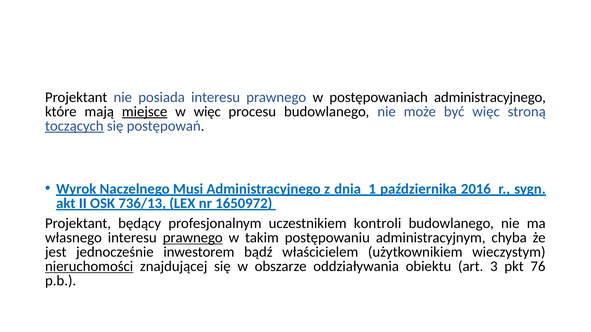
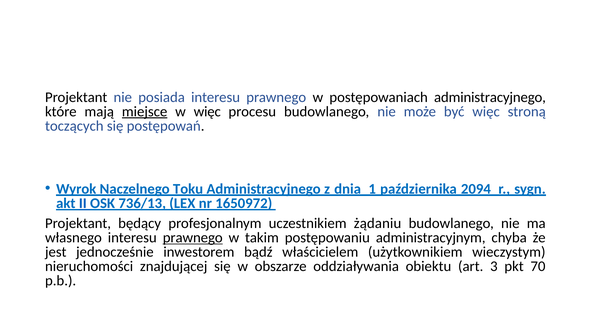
toczących underline: present -> none
Musi: Musi -> Toku
2016: 2016 -> 2094
kontroli: kontroli -> żądaniu
nieruchomości underline: present -> none
76: 76 -> 70
